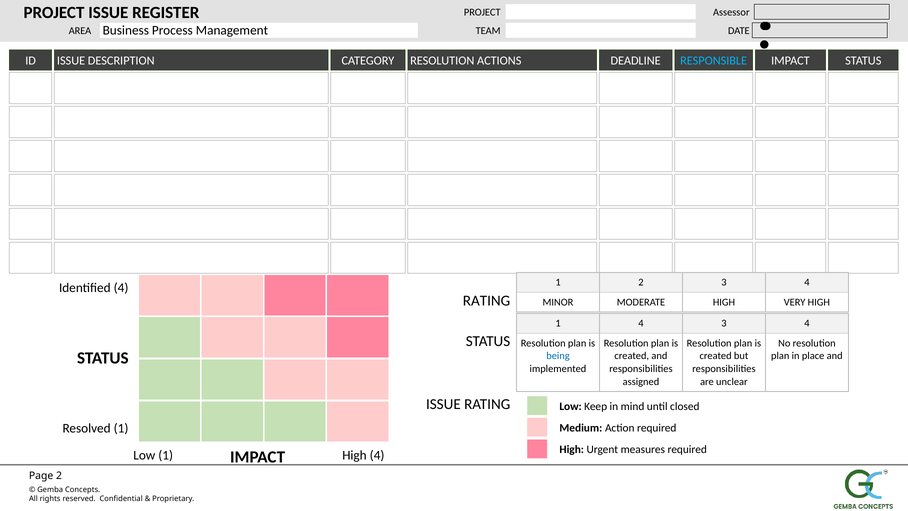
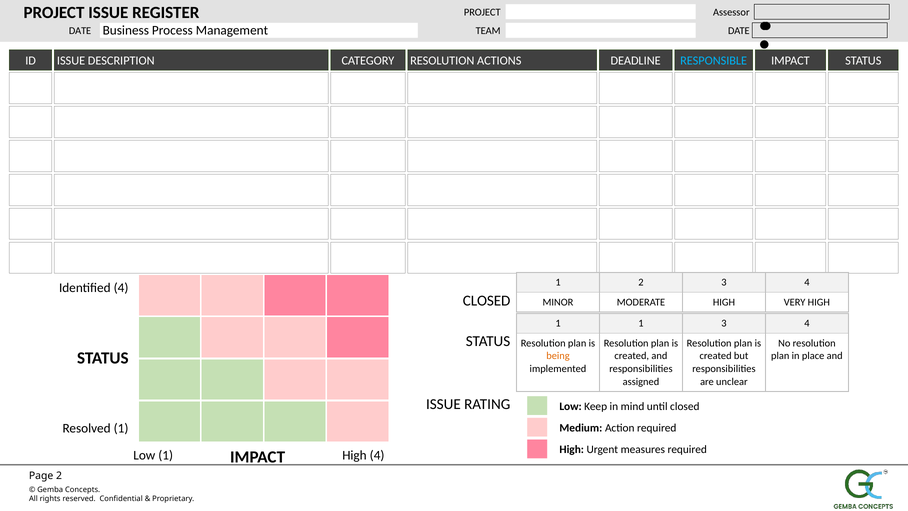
AREA at (80, 31): AREA -> DATE
RATING at (487, 300): RATING -> CLOSED
1 4: 4 -> 1
being colour: blue -> orange
